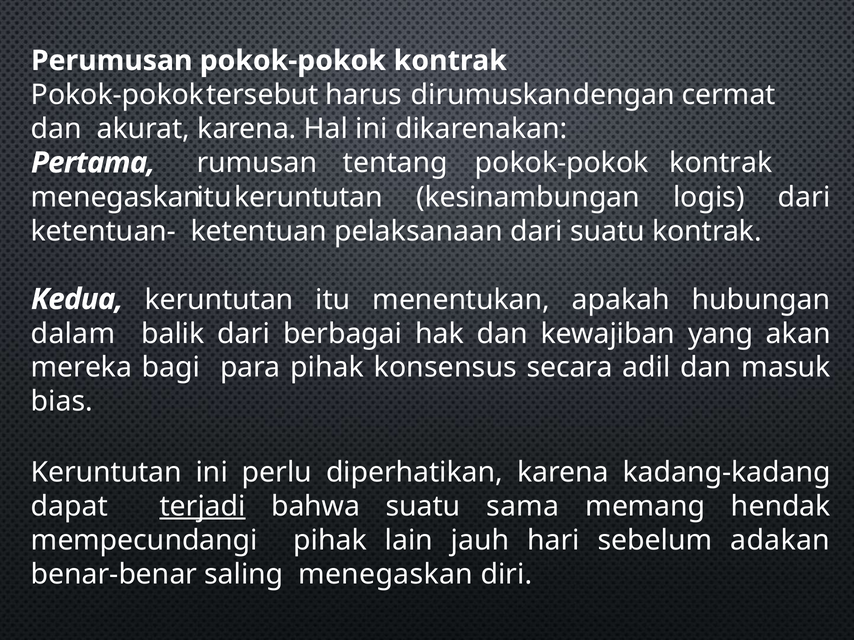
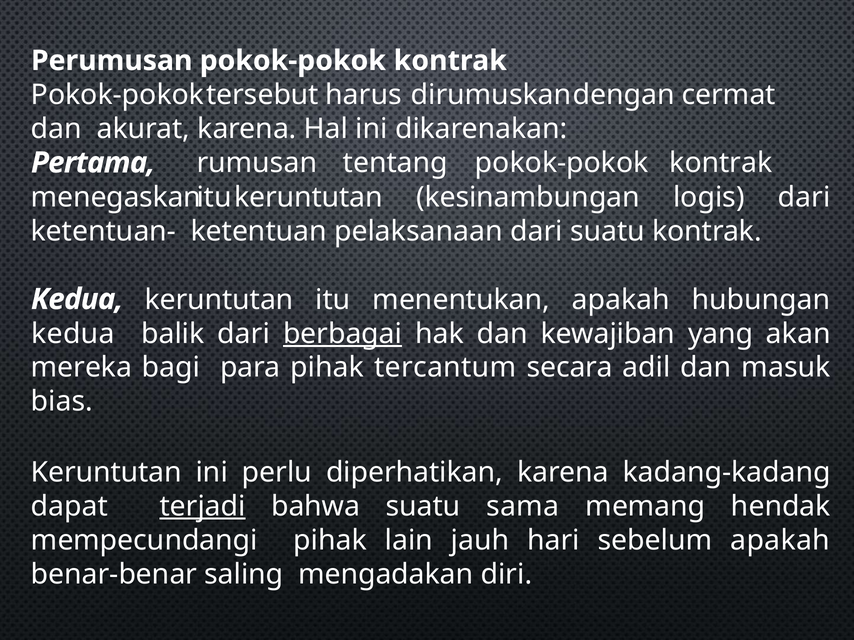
dalam at (73, 334): dalam -> kedua
berbagai underline: none -> present
konsensus: konsensus -> tercantum
sebelum adakan: adakan -> apakah
saling menegaskan: menegaskan -> mengadakan
